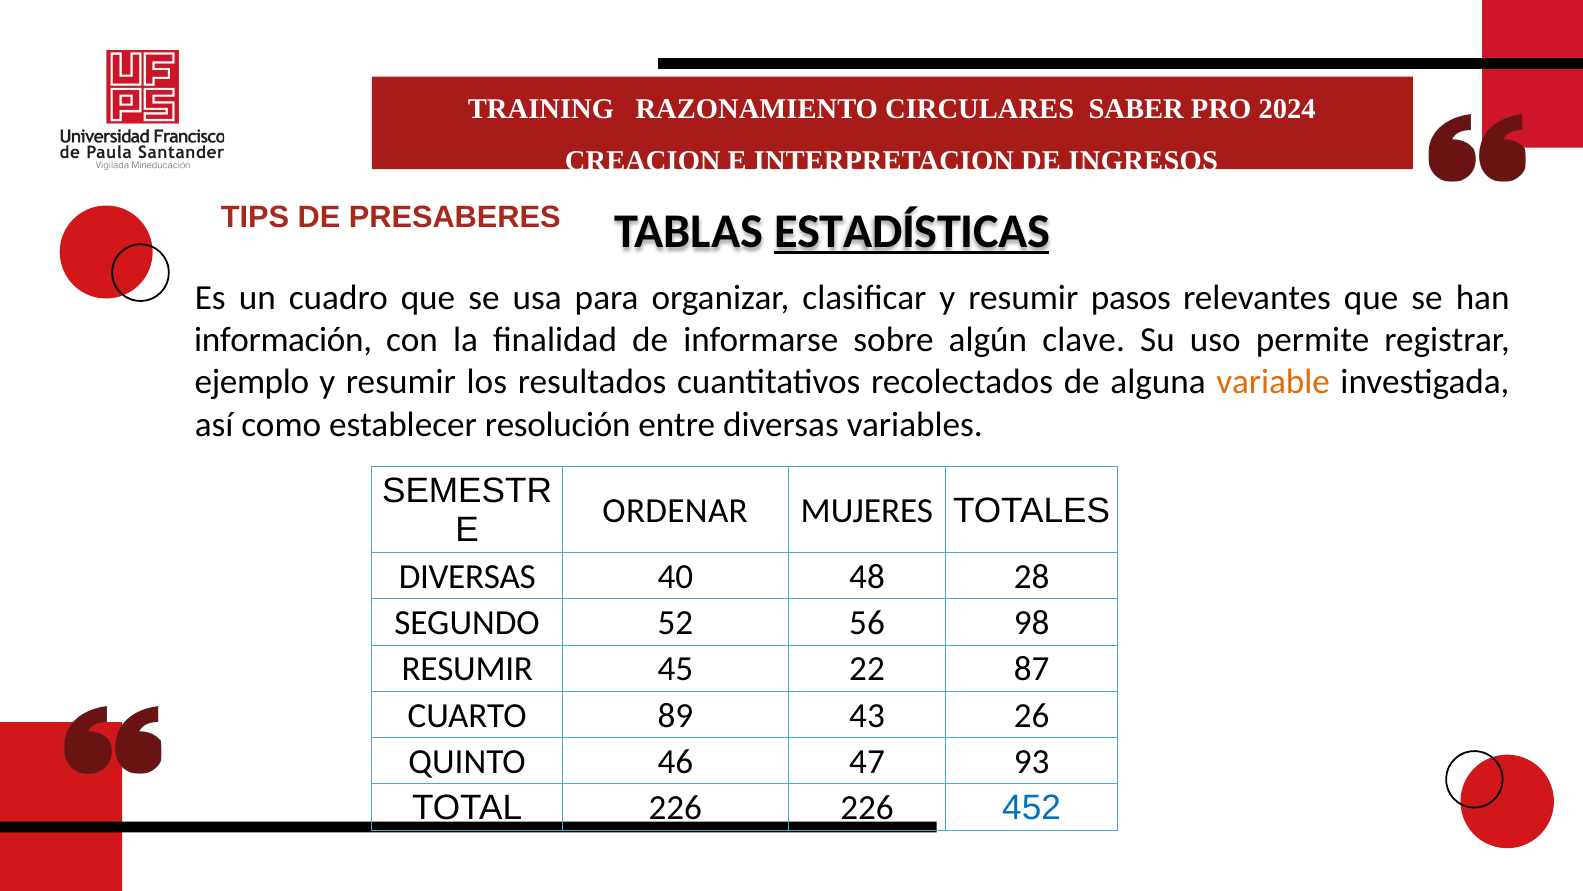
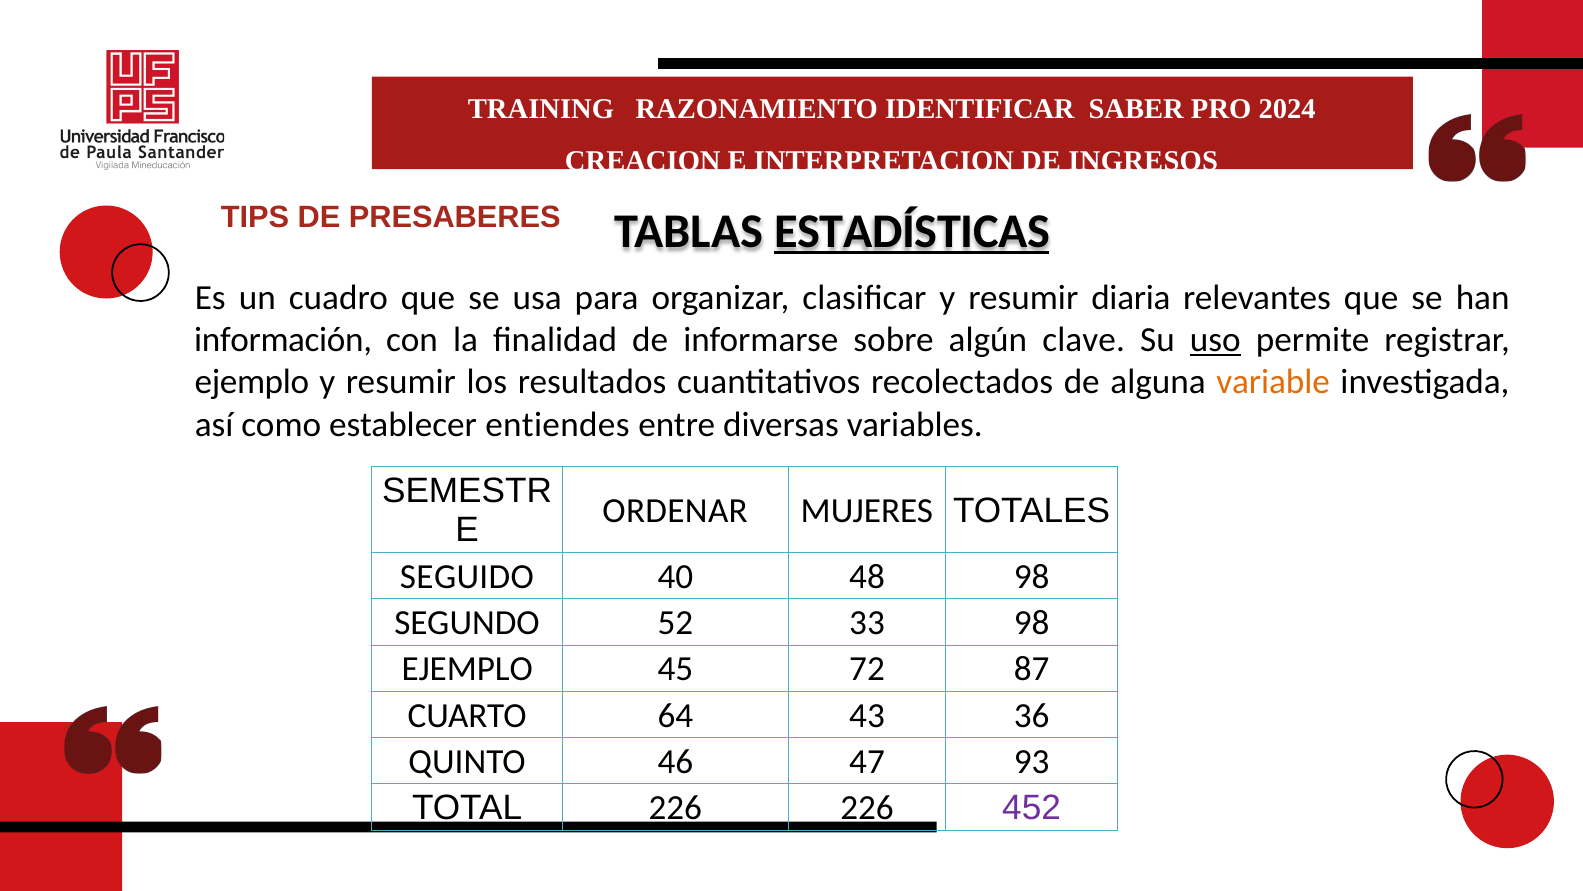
CIRCULARES: CIRCULARES -> IDENTIFICAR
pasos: pasos -> diaria
uso underline: none -> present
resolución: resolución -> entiendes
DIVERSAS at (467, 576): DIVERSAS -> SEGUIDO
48 28: 28 -> 98
56: 56 -> 33
RESUMIR at (467, 669): RESUMIR -> EJEMPLO
22: 22 -> 72
89: 89 -> 64
26: 26 -> 36
452 colour: blue -> purple
